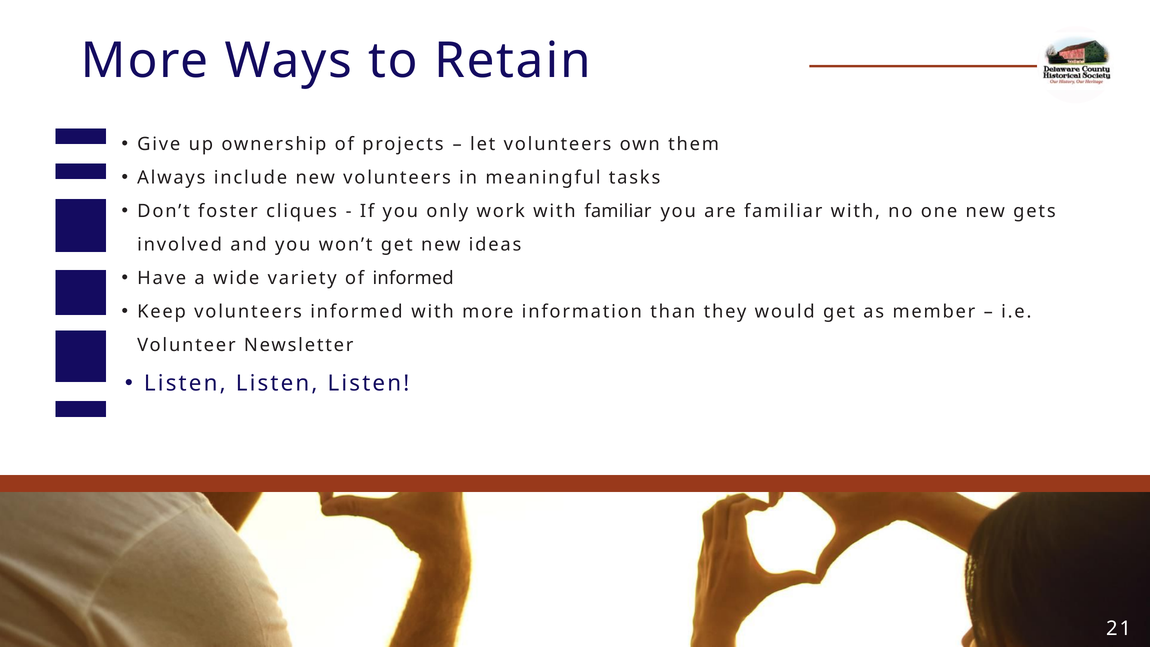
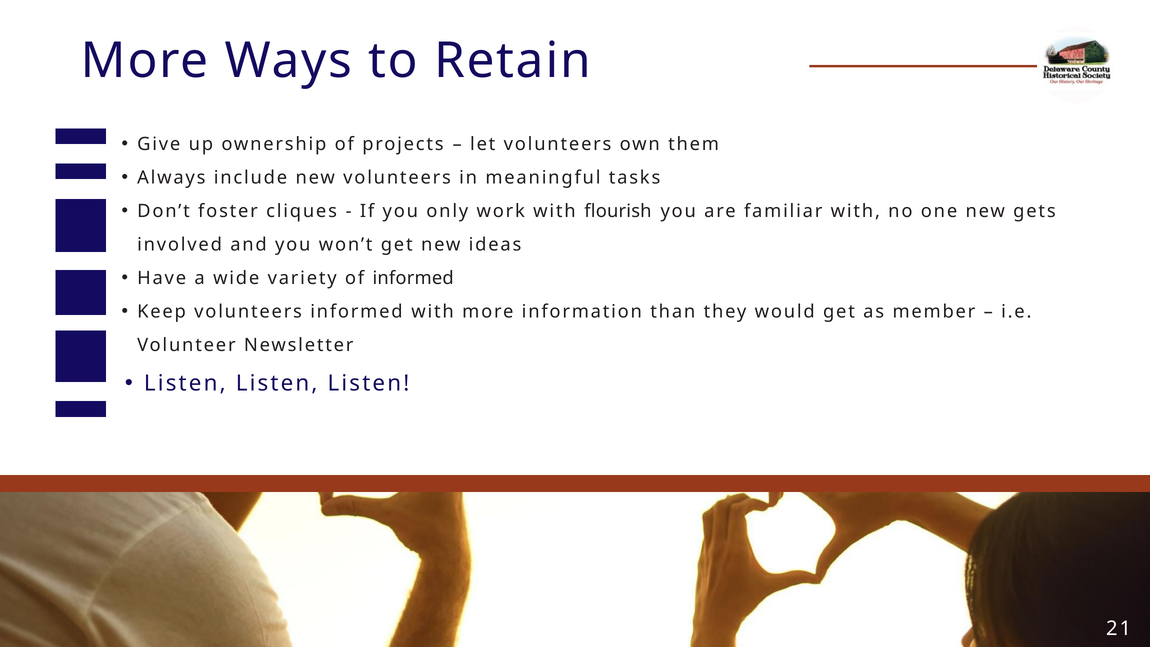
with familiar: familiar -> flourish
